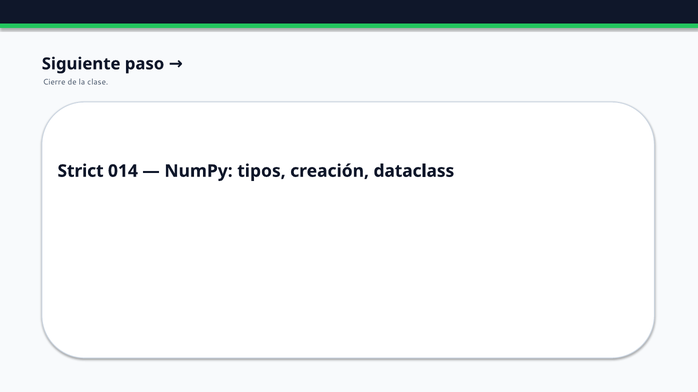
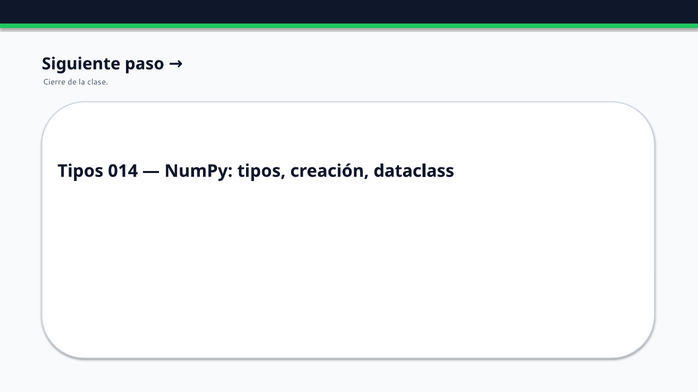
Strict at (81, 171): Strict -> Tipos
